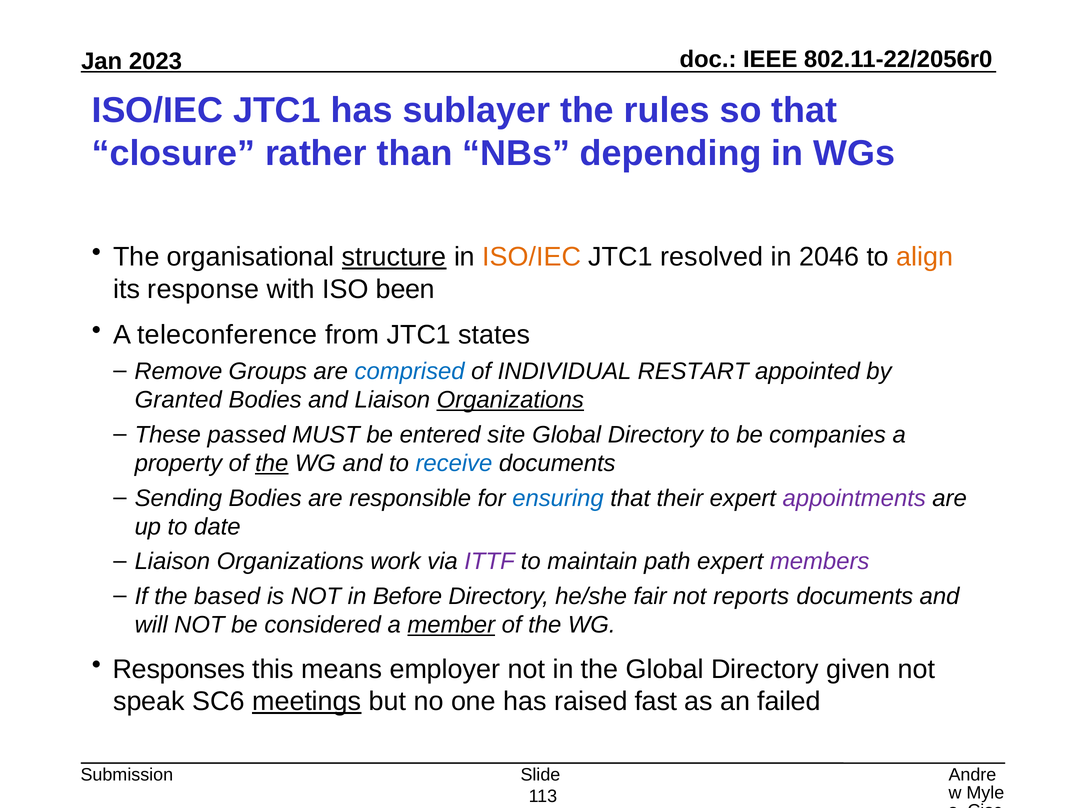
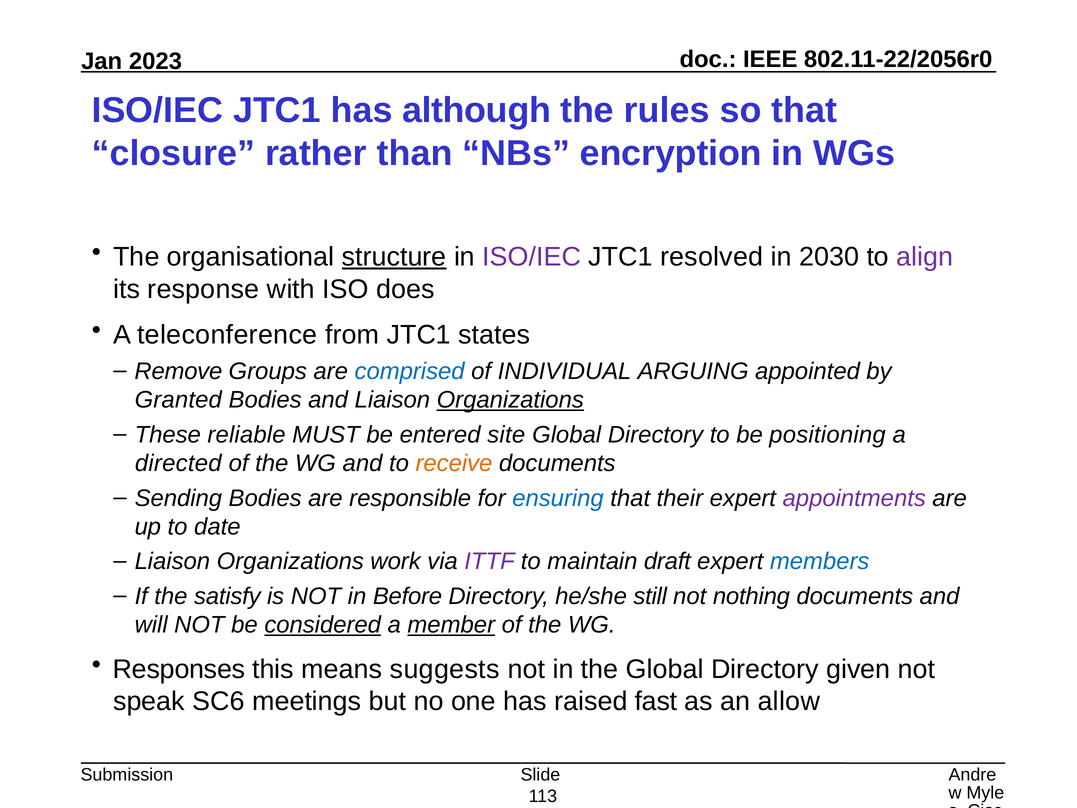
sublayer: sublayer -> although
depending: depending -> encryption
ISO/IEC at (532, 257) colour: orange -> purple
2046: 2046 -> 2030
align colour: orange -> purple
been: been -> does
RESTART: RESTART -> ARGUING
passed: passed -> reliable
companies: companies -> positioning
property: property -> directed
the at (272, 463) underline: present -> none
receive colour: blue -> orange
path: path -> draft
members colour: purple -> blue
based: based -> satisfy
fair: fair -> still
reports: reports -> nothing
considered underline: none -> present
employer: employer -> suggests
meetings underline: present -> none
failed: failed -> allow
